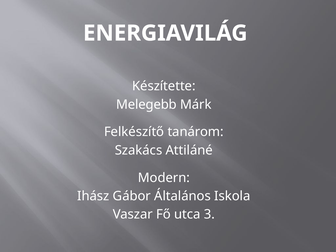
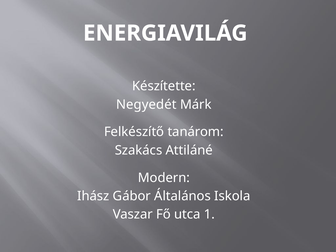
Melegebb: Melegebb -> Negyedét
3: 3 -> 1
